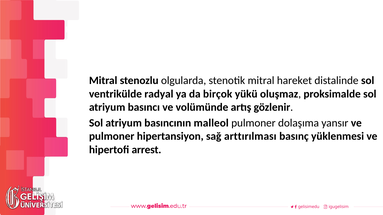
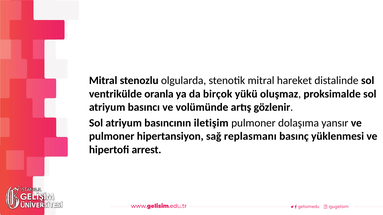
radyal: radyal -> oranla
malleol: malleol -> iletişim
arttırılması: arttırılması -> replasmanı
